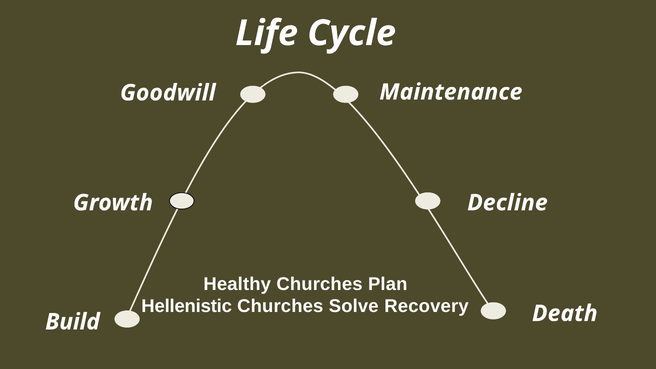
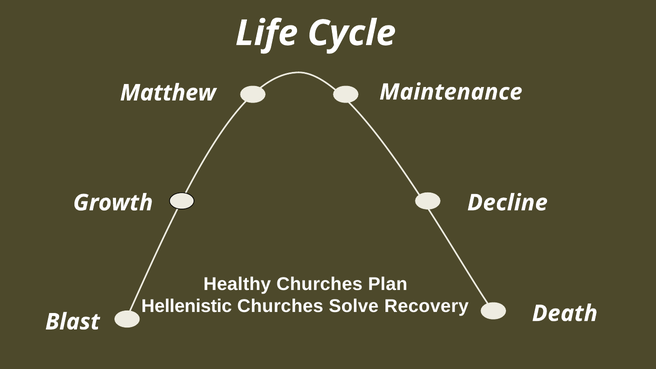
Goodwill: Goodwill -> Matthew
Build: Build -> Blast
